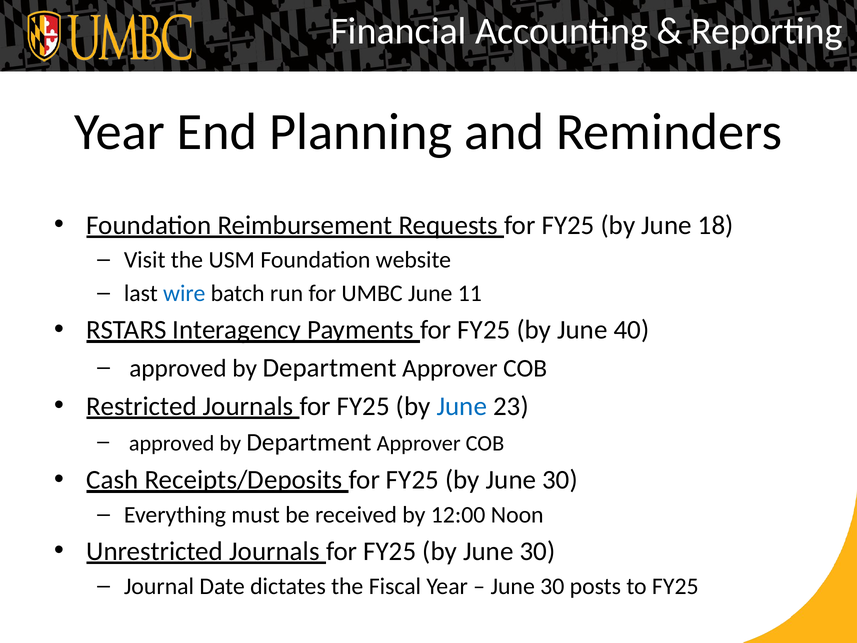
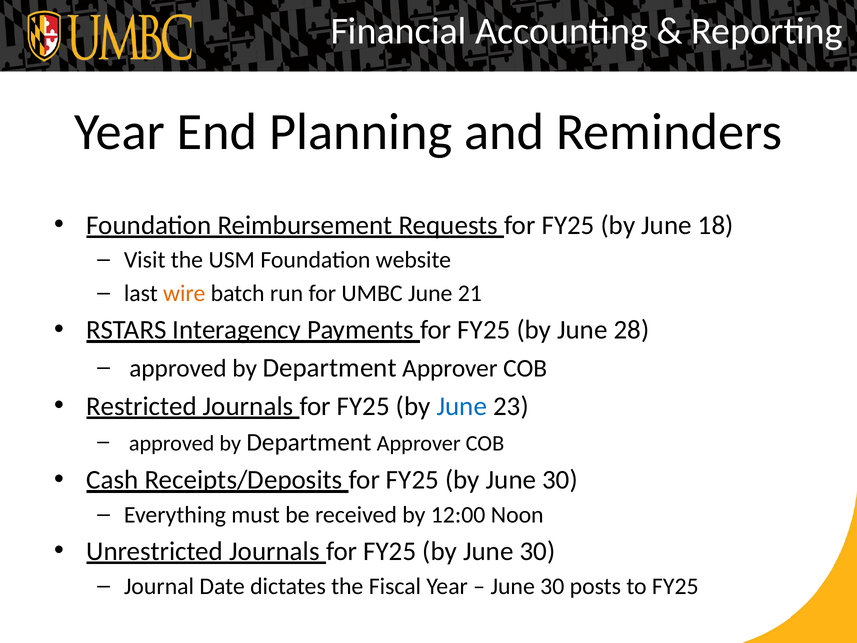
wire colour: blue -> orange
11: 11 -> 21
40: 40 -> 28
